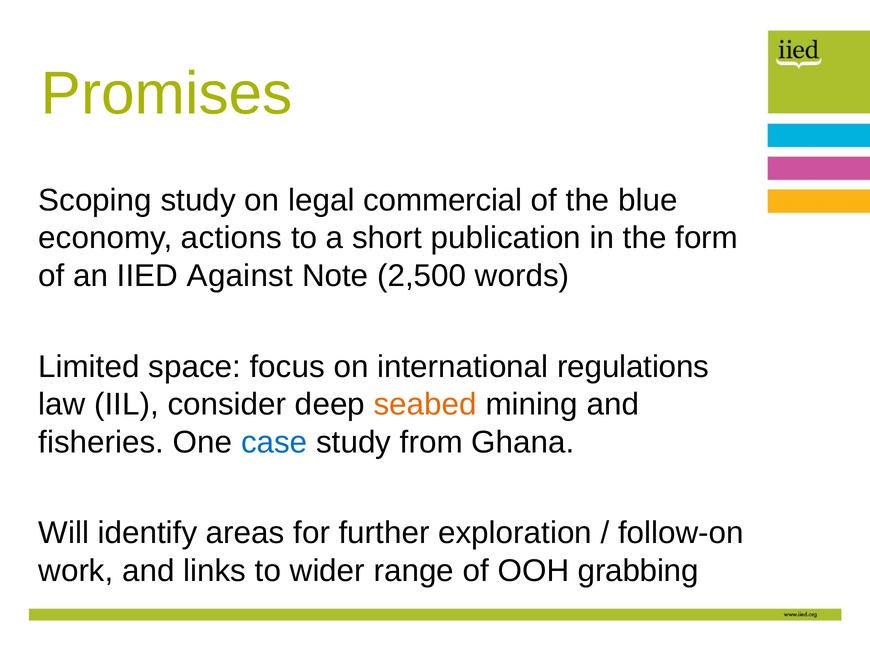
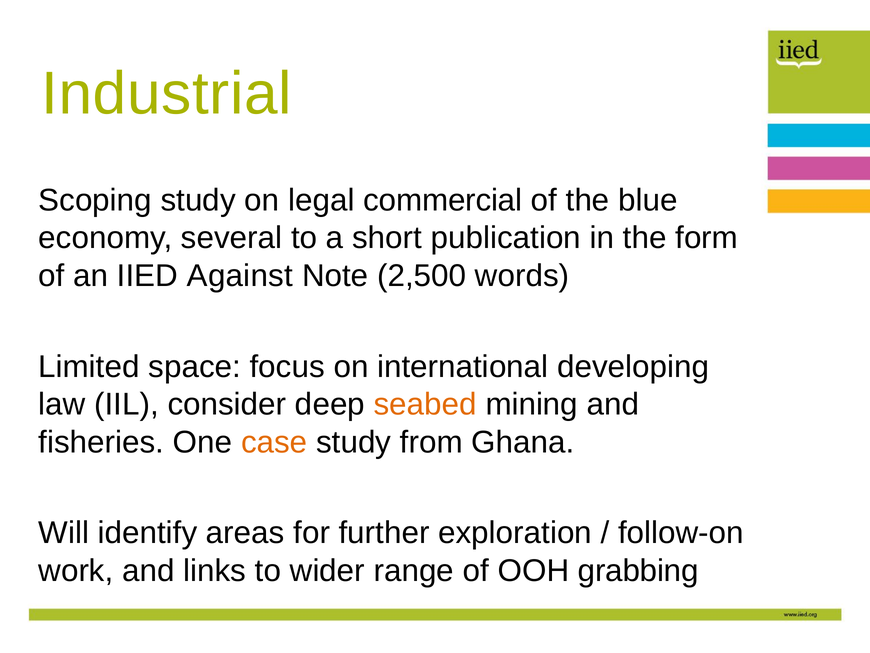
Promises: Promises -> Industrial
actions: actions -> several
regulations: regulations -> developing
case colour: blue -> orange
